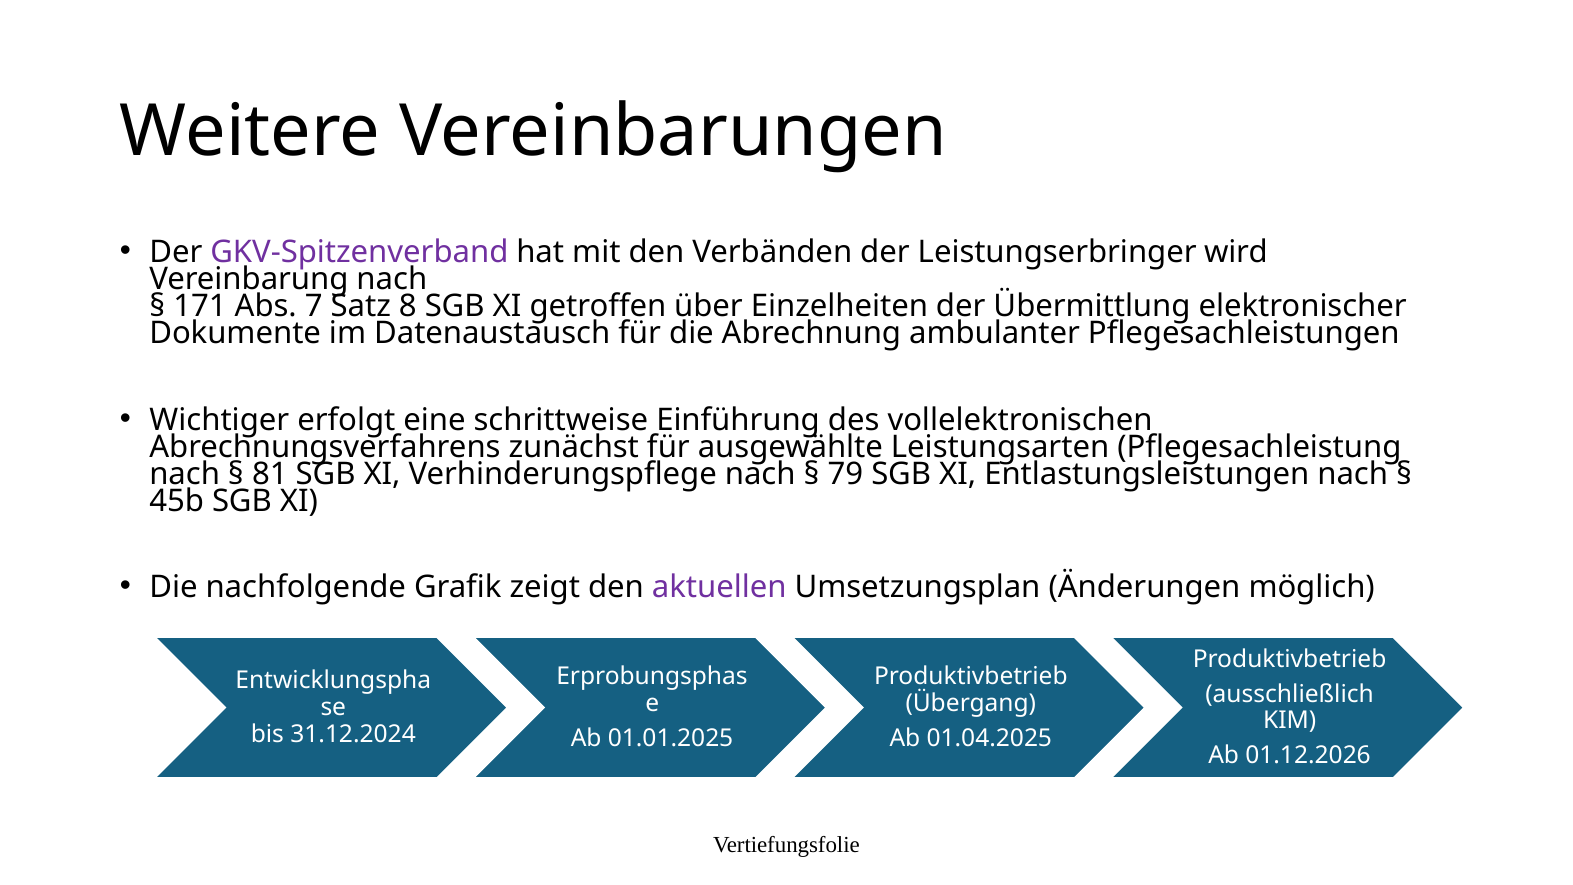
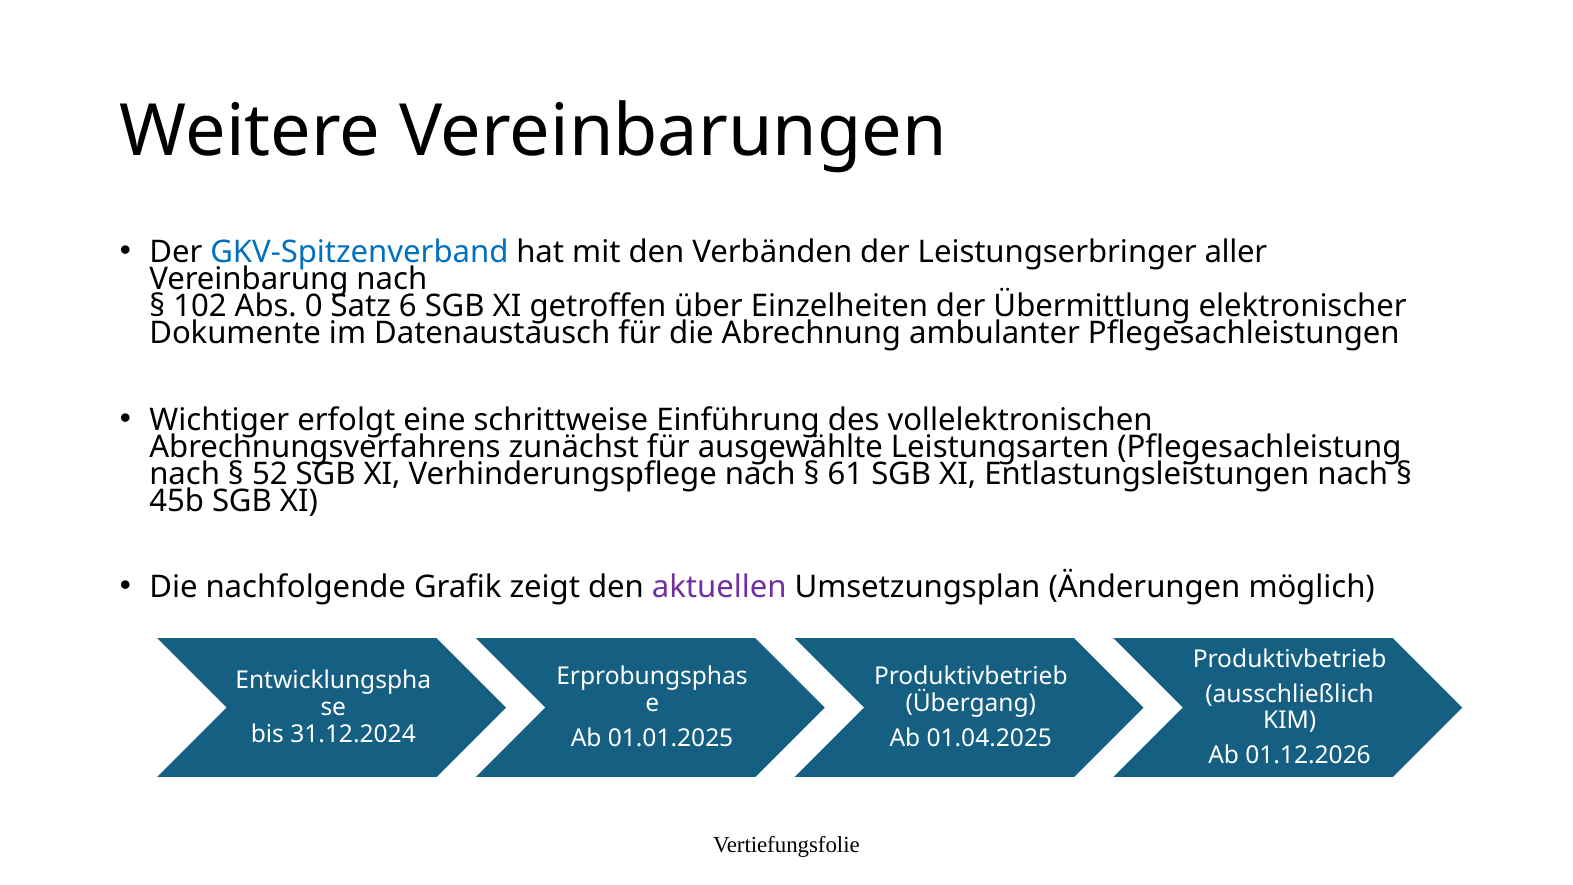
GKV-Spitzenverband colour: purple -> blue
wird: wird -> aller
171: 171 -> 102
7: 7 -> 0
8: 8 -> 6
81: 81 -> 52
79: 79 -> 61
